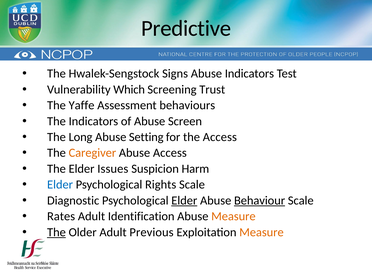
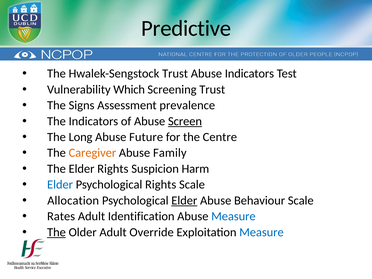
Hwalek-Sengstock Signs: Signs -> Trust
Yaffe: Yaffe -> Signs
behaviours: behaviours -> prevalence
Screen underline: none -> present
Setting: Setting -> Future
the Access: Access -> Centre
Abuse Access: Access -> Family
Elder Issues: Issues -> Rights
Diagnostic: Diagnostic -> Allocation
Behaviour underline: present -> none
Measure at (233, 216) colour: orange -> blue
Previous: Previous -> Override
Measure at (261, 232) colour: orange -> blue
